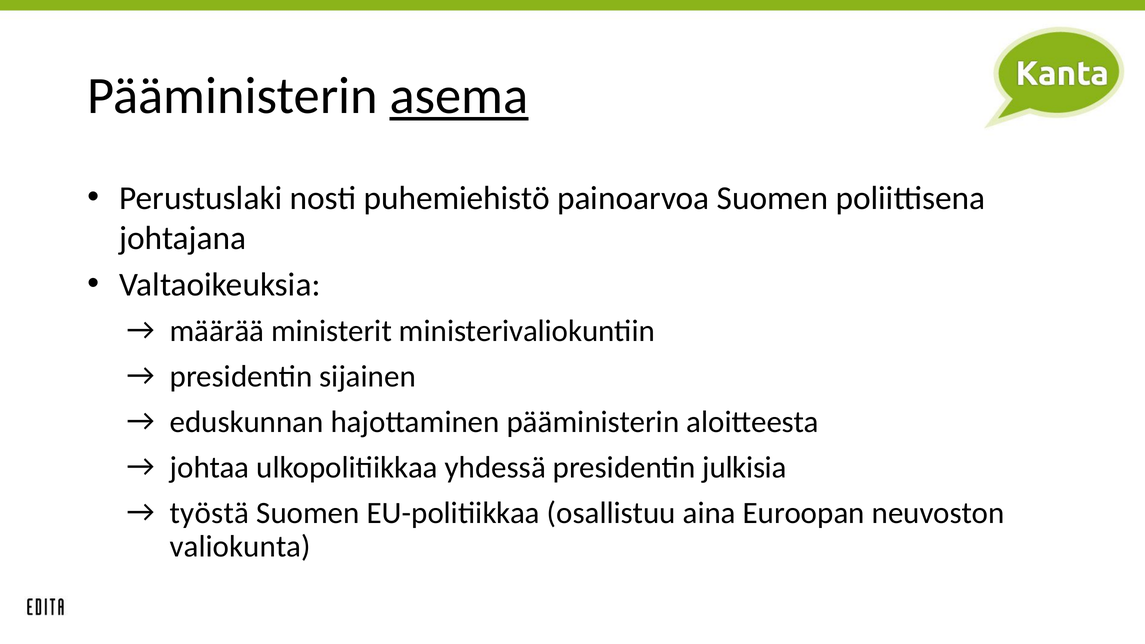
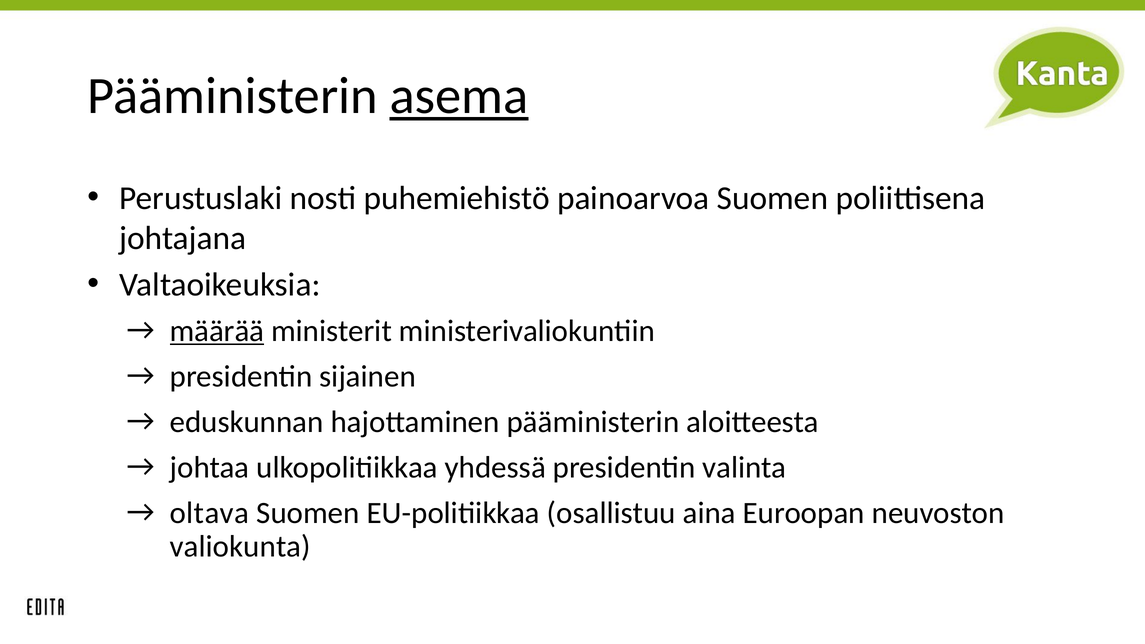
määrää underline: none -> present
julkisia: julkisia -> valinta
työstä: työstä -> oltava
